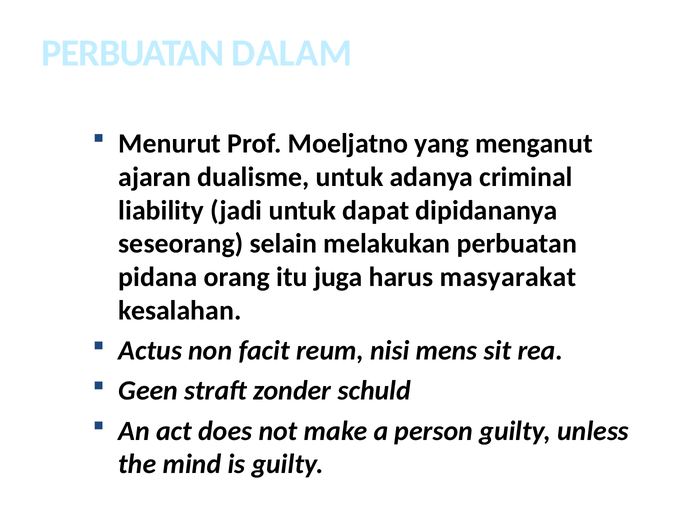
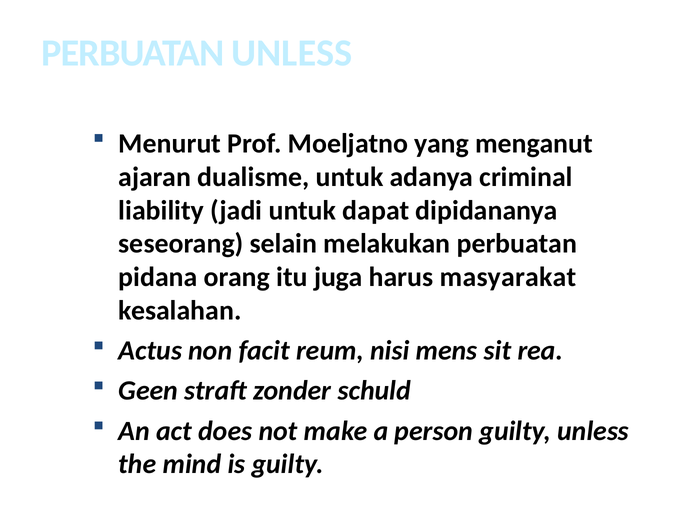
PERBUATAN DALAM: DALAM -> UNLESS
